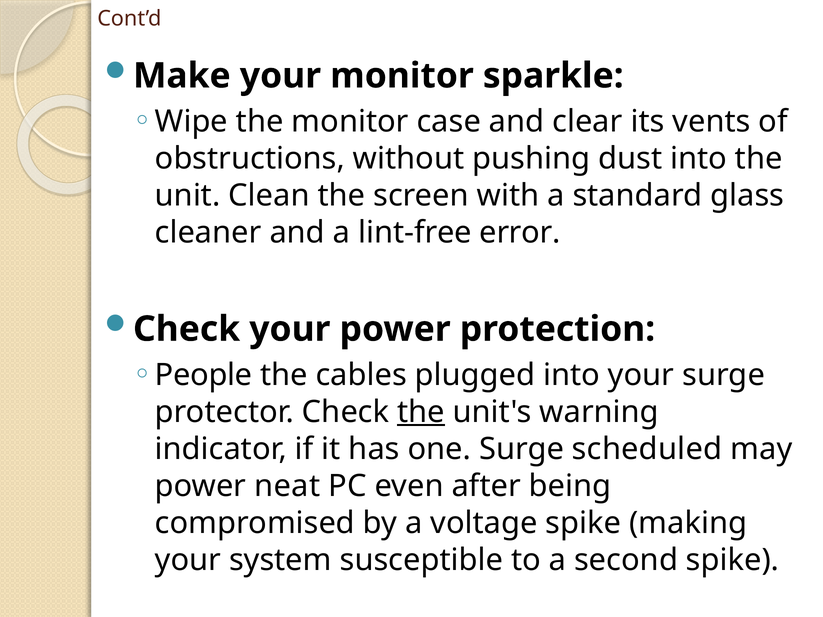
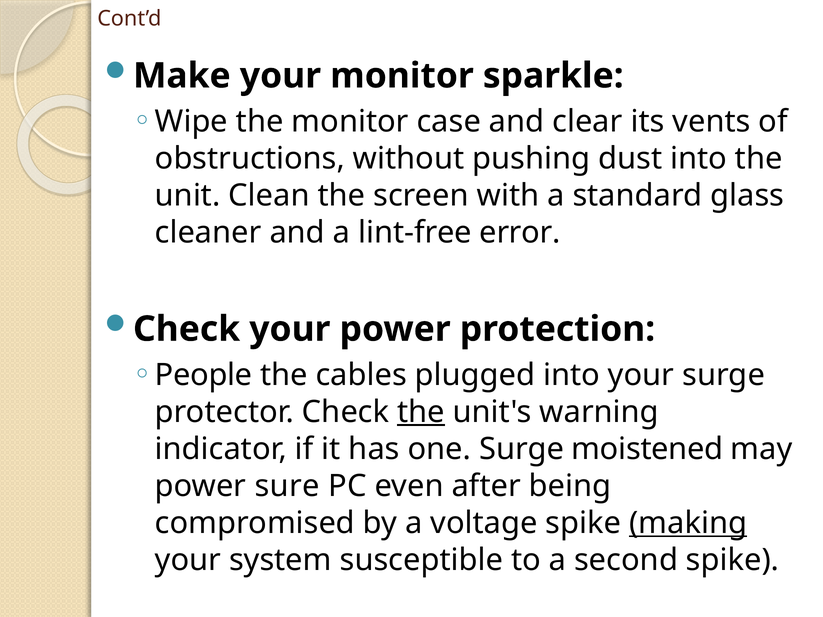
scheduled: scheduled -> moistened
neat: neat -> sure
making underline: none -> present
